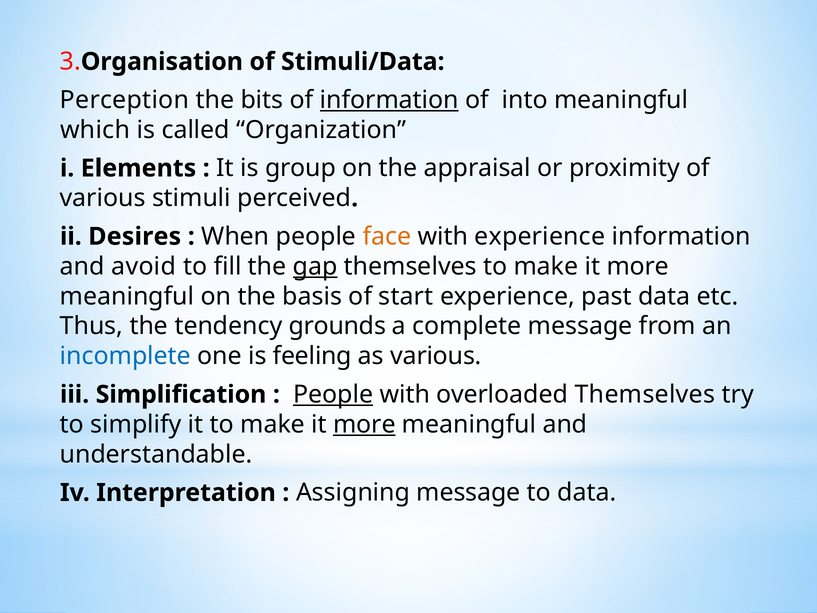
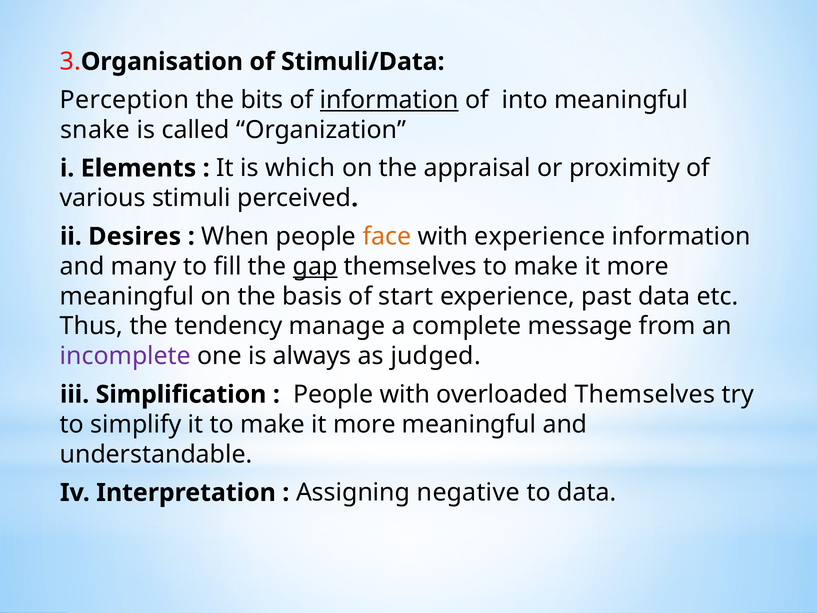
which: which -> snake
group: group -> which
avoid: avoid -> many
grounds: grounds -> manage
incomplete colour: blue -> purple
feeling: feeling -> always
as various: various -> judged
People at (333, 394) underline: present -> none
more at (364, 424) underline: present -> none
Assigning message: message -> negative
